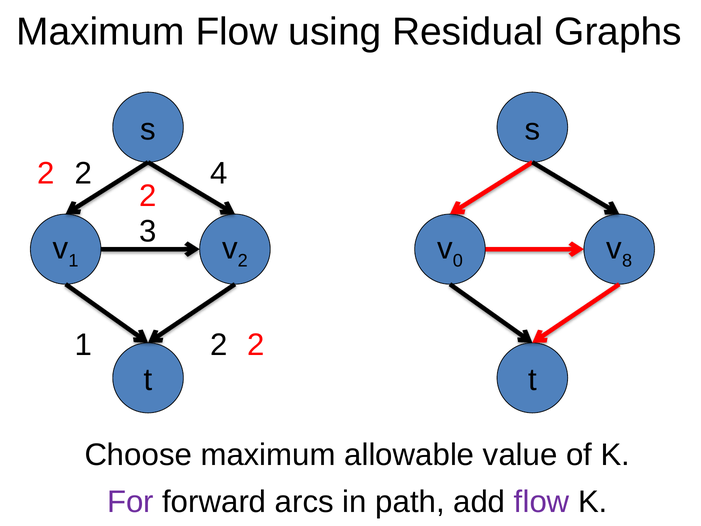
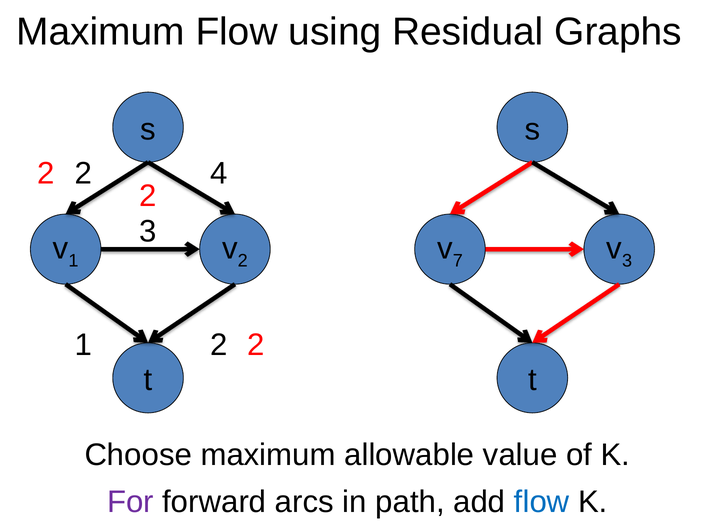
0: 0 -> 7
8 at (627, 261): 8 -> 3
flow at (542, 501) colour: purple -> blue
